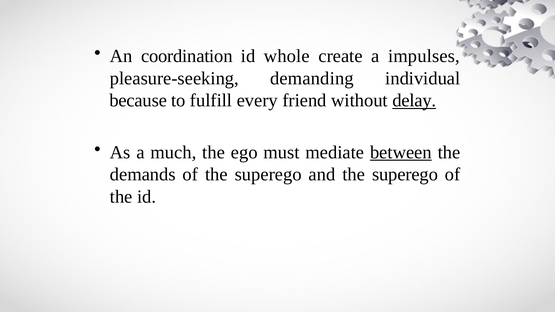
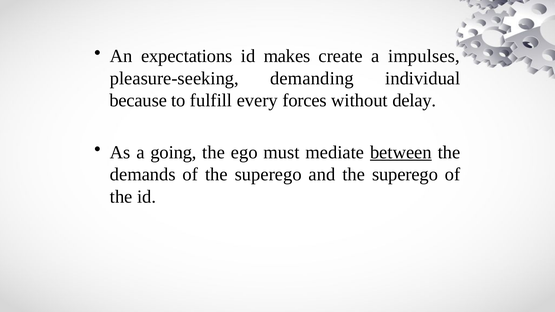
coordination: coordination -> expectations
whole: whole -> makes
friend: friend -> forces
delay underline: present -> none
much: much -> going
